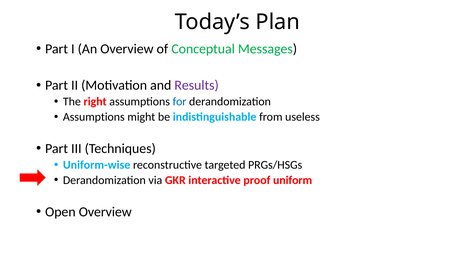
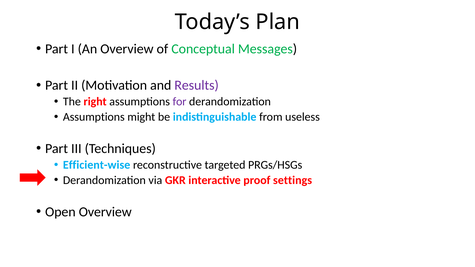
for colour: blue -> purple
Uniform-wise: Uniform-wise -> Efficient-wise
uniform: uniform -> settings
